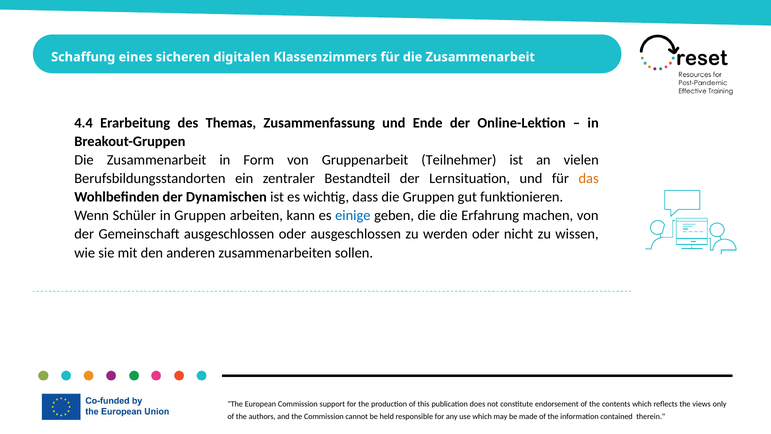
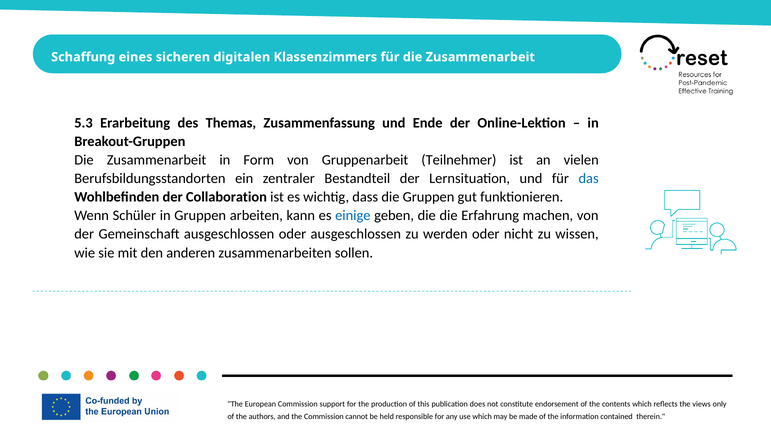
4.4: 4.4 -> 5.3
das colour: orange -> blue
Dynamischen: Dynamischen -> Collaboration
